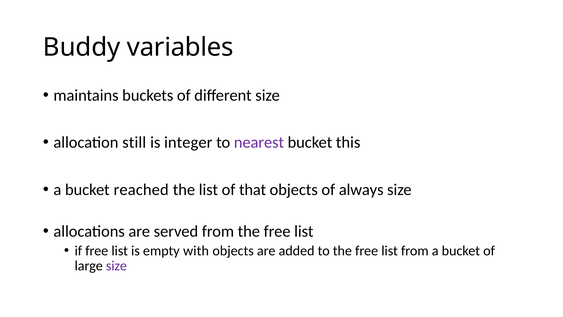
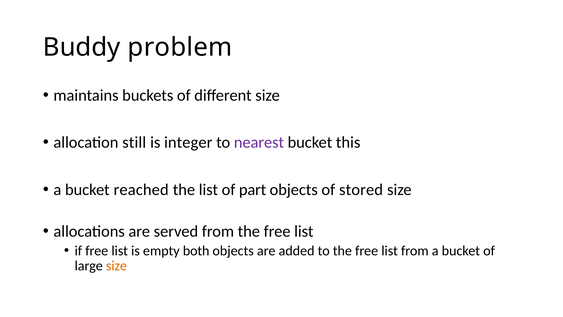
variables: variables -> problem
that: that -> part
always: always -> stored
with: with -> both
size at (116, 266) colour: purple -> orange
